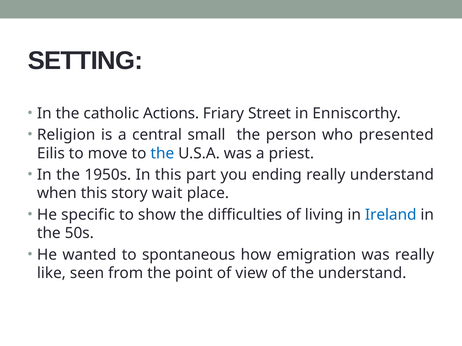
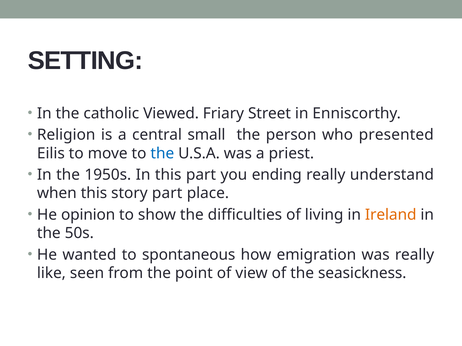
Actions: Actions -> Viewed
story wait: wait -> part
specific: specific -> opinion
Ireland colour: blue -> orange
the understand: understand -> seasickness
